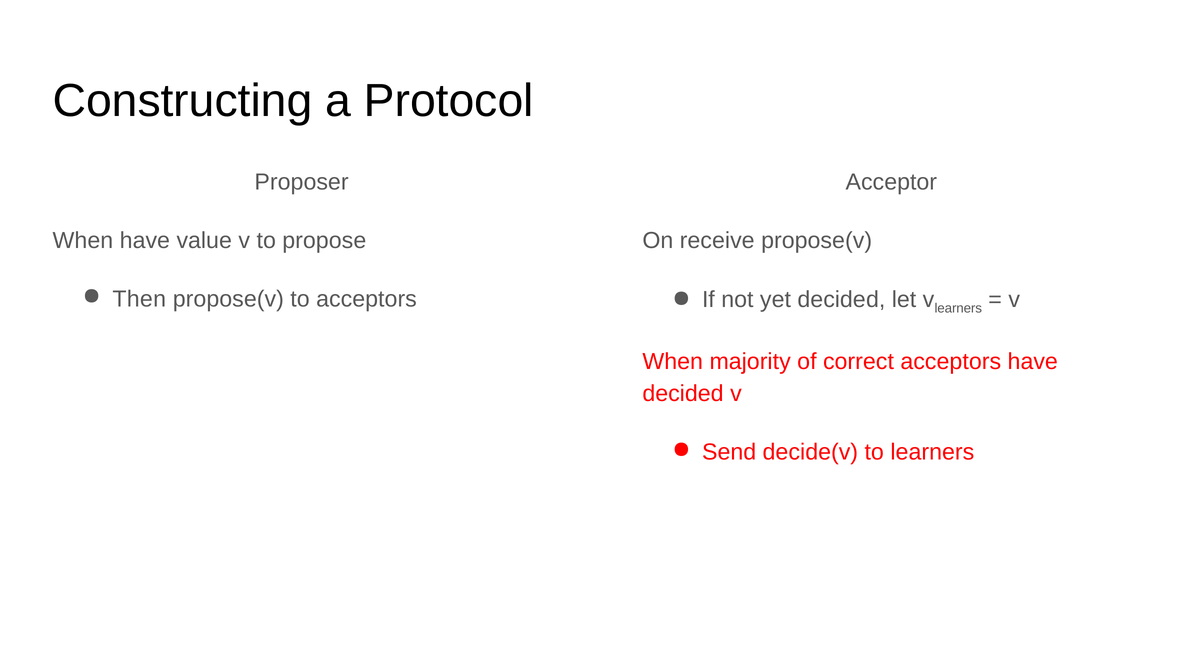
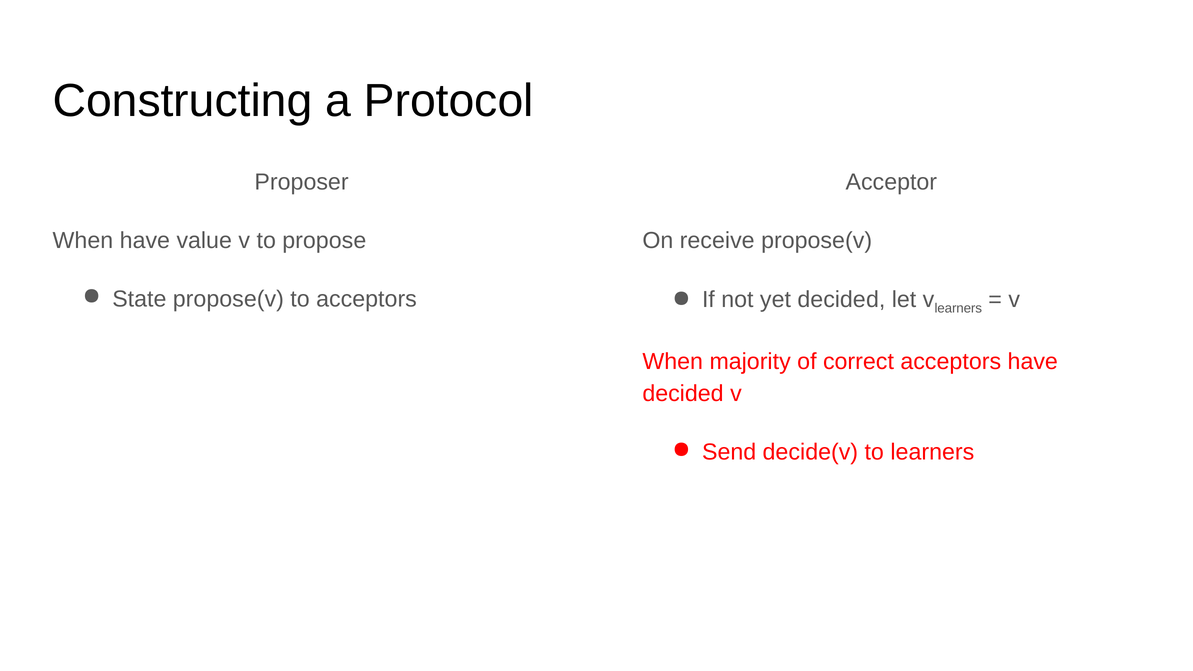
Then: Then -> State
